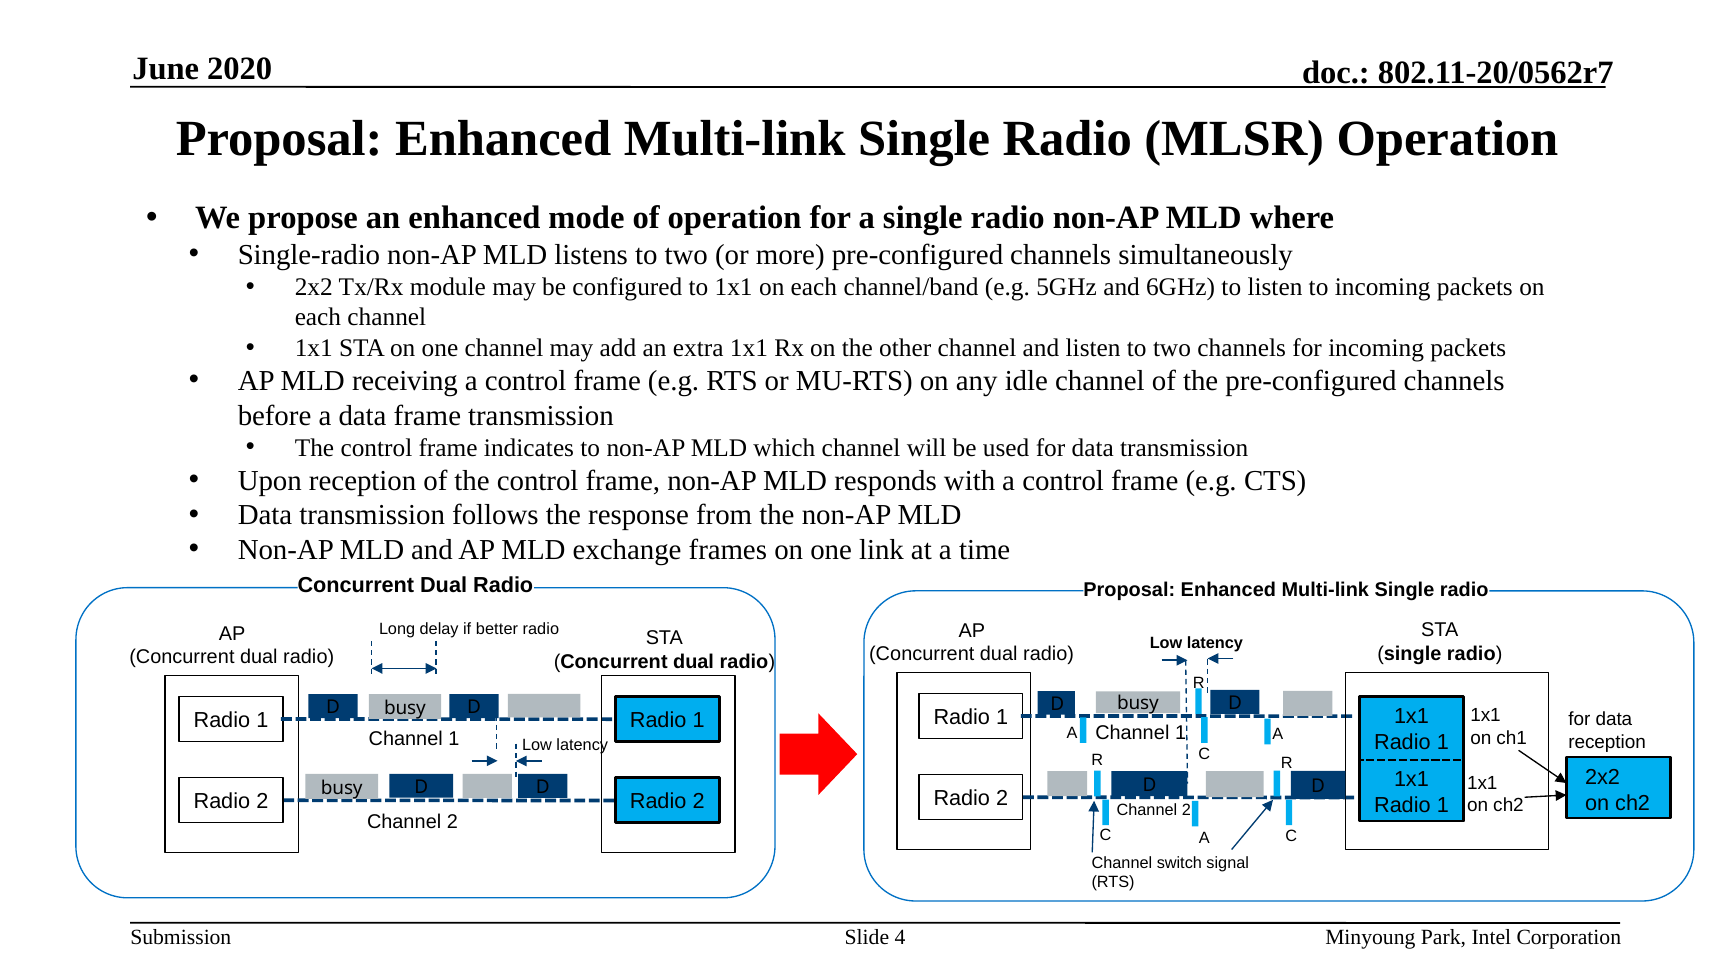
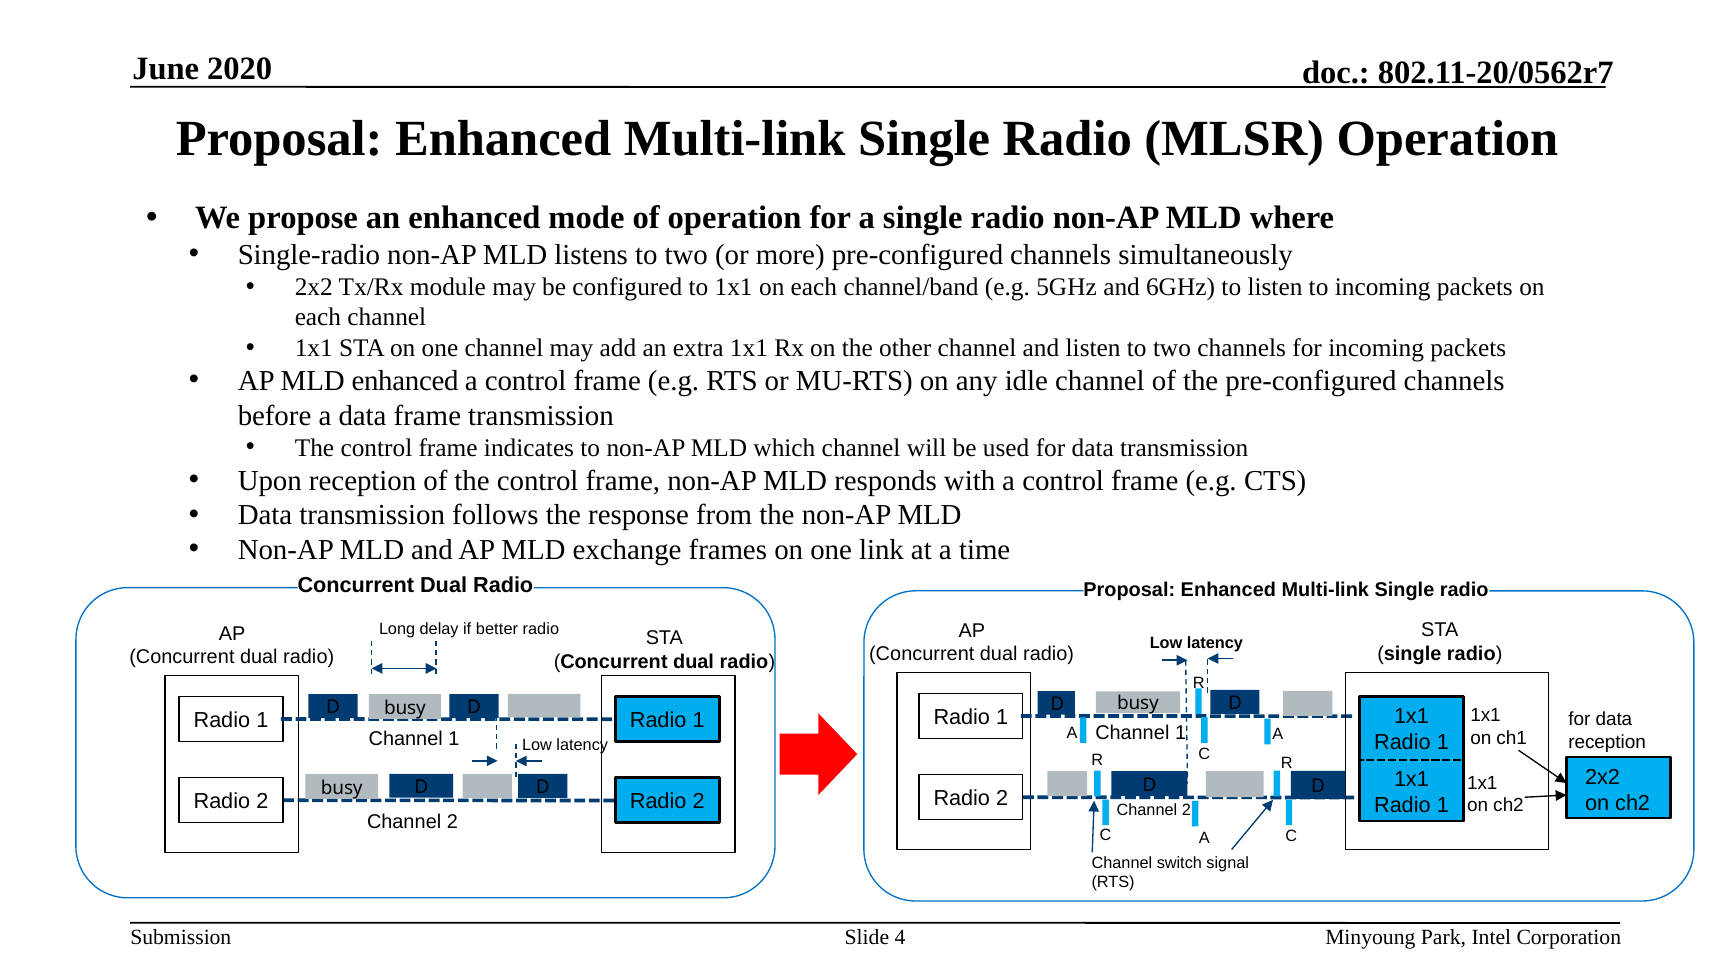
MLD receiving: receiving -> enhanced
